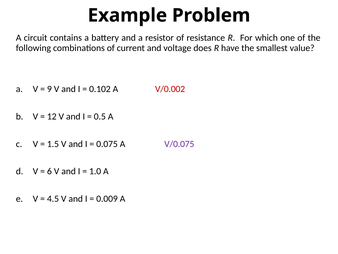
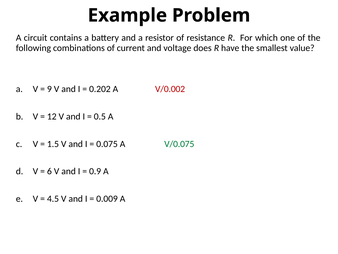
0.102: 0.102 -> 0.202
V/0.075 colour: purple -> green
1.0: 1.0 -> 0.9
